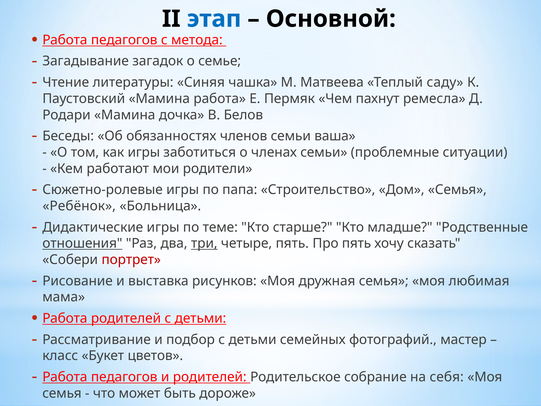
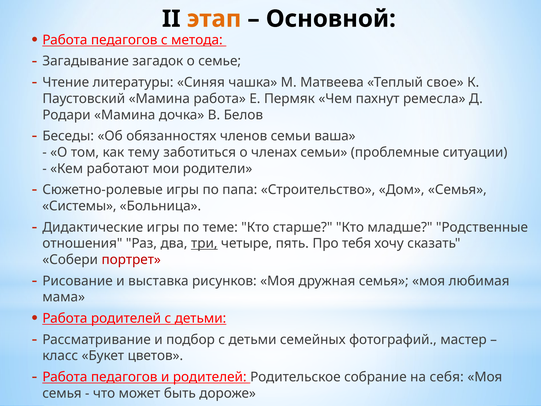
этап colour: blue -> orange
саду: саду -> свое
как игры: игры -> тему
Ребёнок: Ребёнок -> Системы
отношения underline: present -> none
Про пять: пять -> тебя
